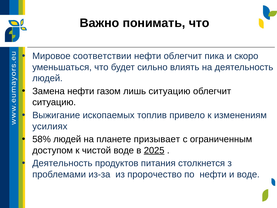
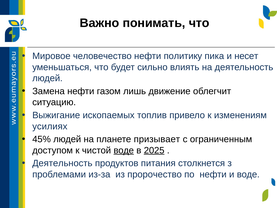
соответствии: соответствии -> человечество
нефти облегчит: облегчит -> политику
скоро: скоро -> несет
лишь ситуацию: ситуацию -> движение
58%: 58% -> 45%
воде at (124, 150) underline: none -> present
